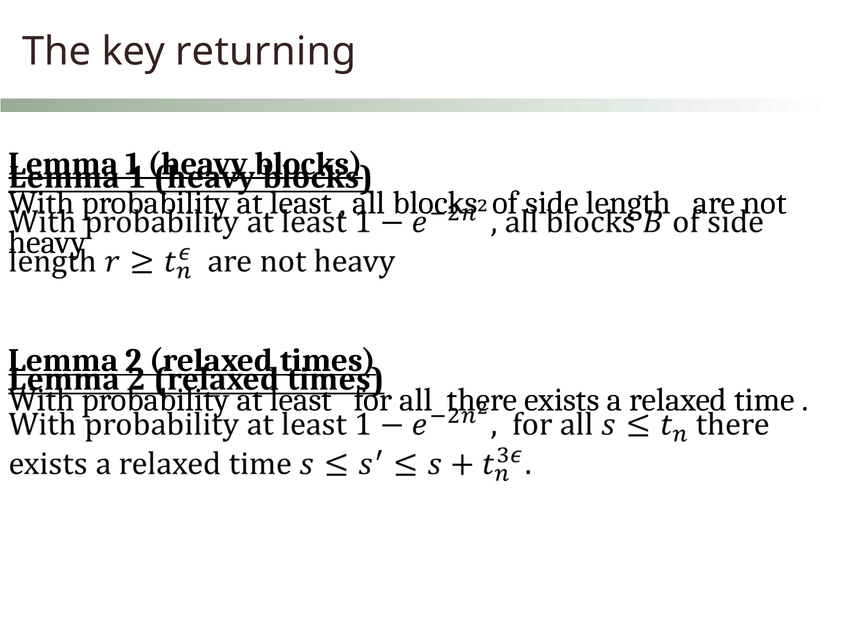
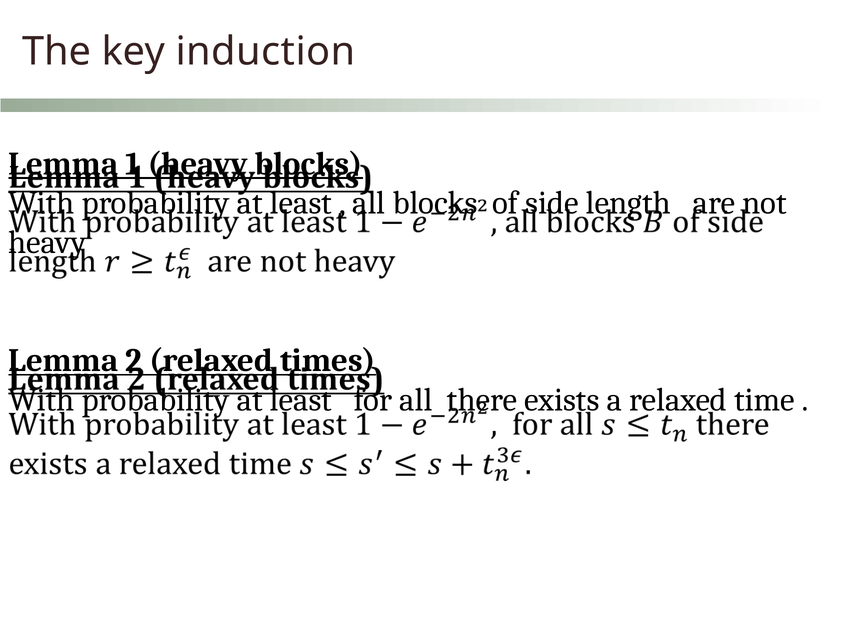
returning: returning -> induction
